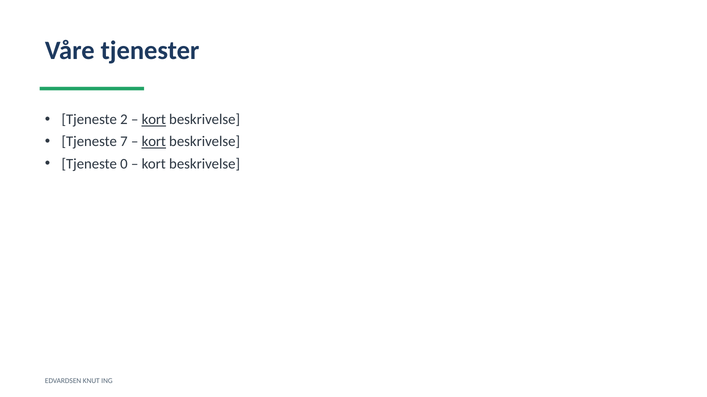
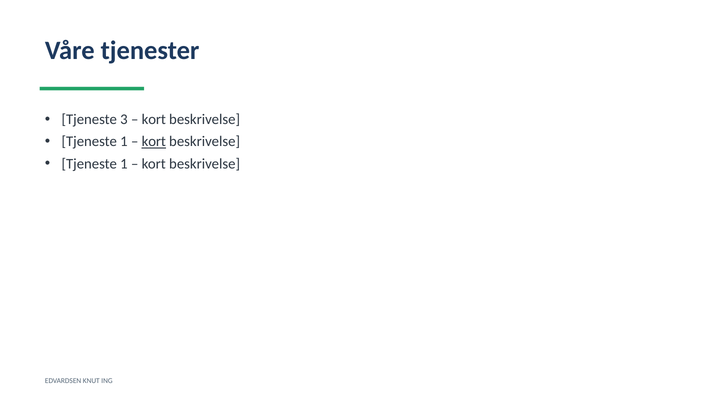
2: 2 -> 3
kort at (154, 120) underline: present -> none
7 at (124, 142): 7 -> 1
0 at (124, 164): 0 -> 1
